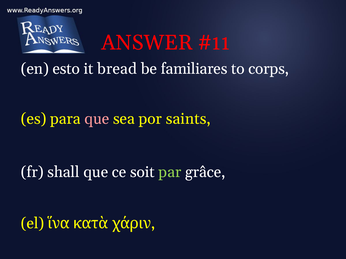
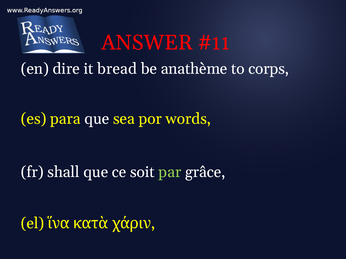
esto: esto -> dire
familiares: familiares -> anathème
que at (97, 119) colour: pink -> white
saints: saints -> words
